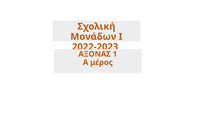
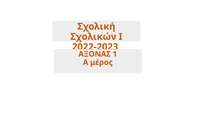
Μονάδων: Μονάδων -> Σχολικών
